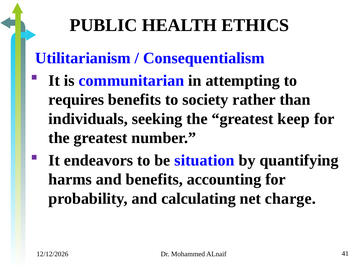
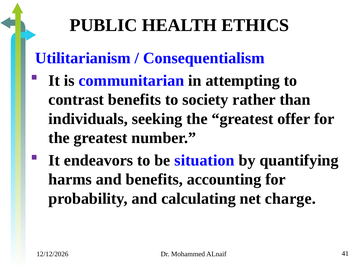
requires: requires -> contrast
keep: keep -> offer
